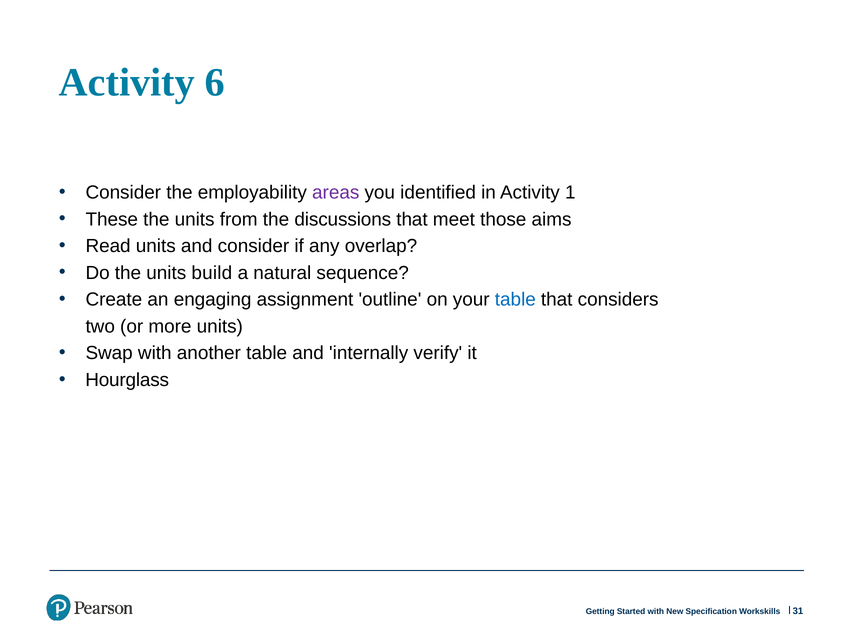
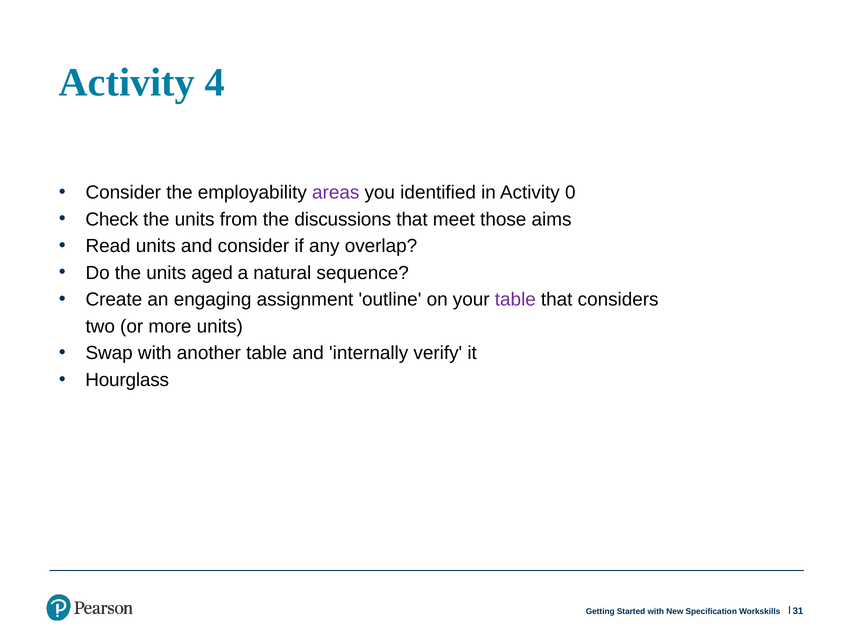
6: 6 -> 4
1: 1 -> 0
These: These -> Check
build: build -> aged
table at (515, 300) colour: blue -> purple
